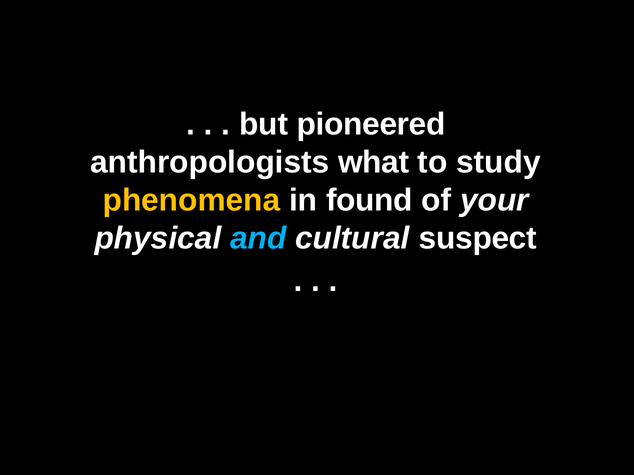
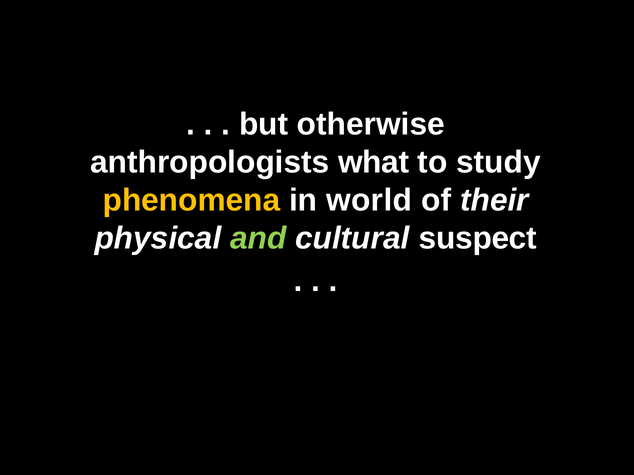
pioneered: pioneered -> otherwise
found: found -> world
your: your -> their
and colour: light blue -> light green
